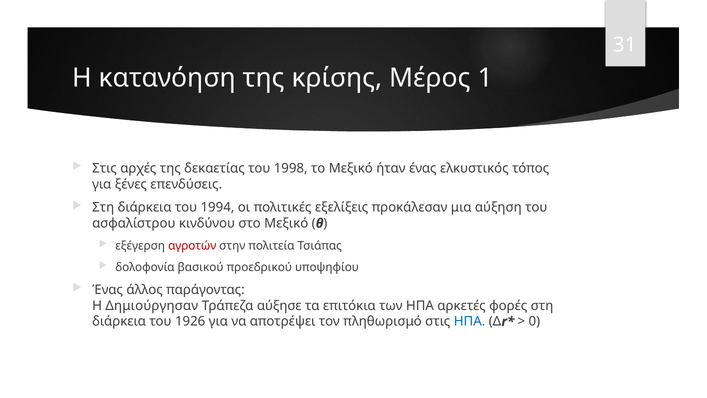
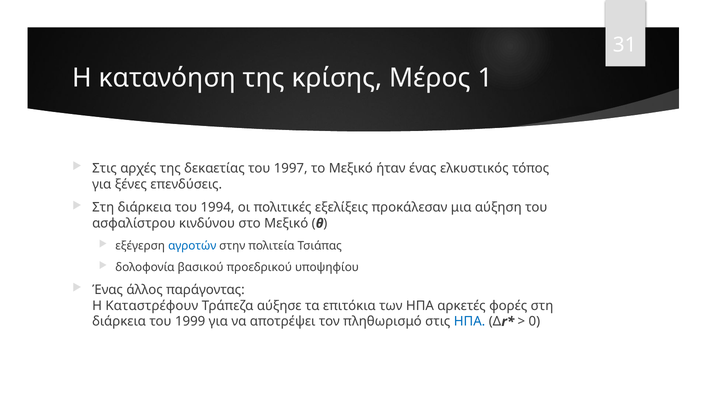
1998: 1998 -> 1997
αγροτών colour: red -> blue
Δημιούργησαν: Δημιούργησαν -> Καταστρέφουν
1926: 1926 -> 1999
